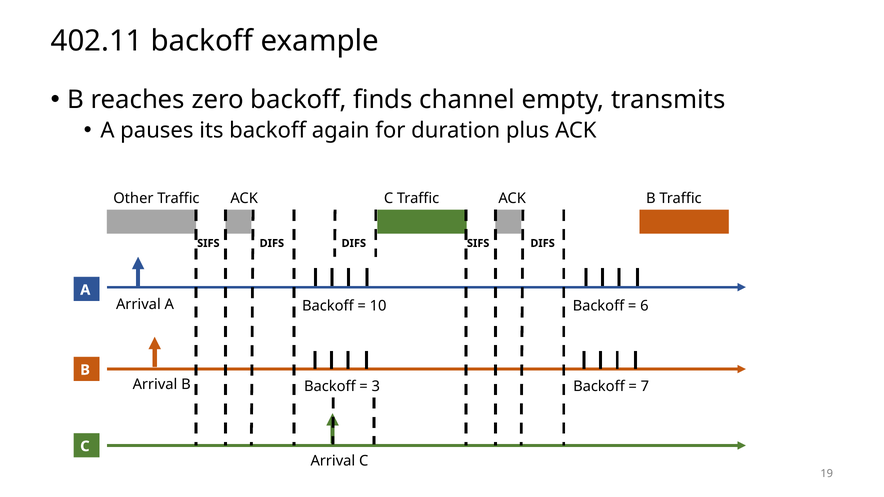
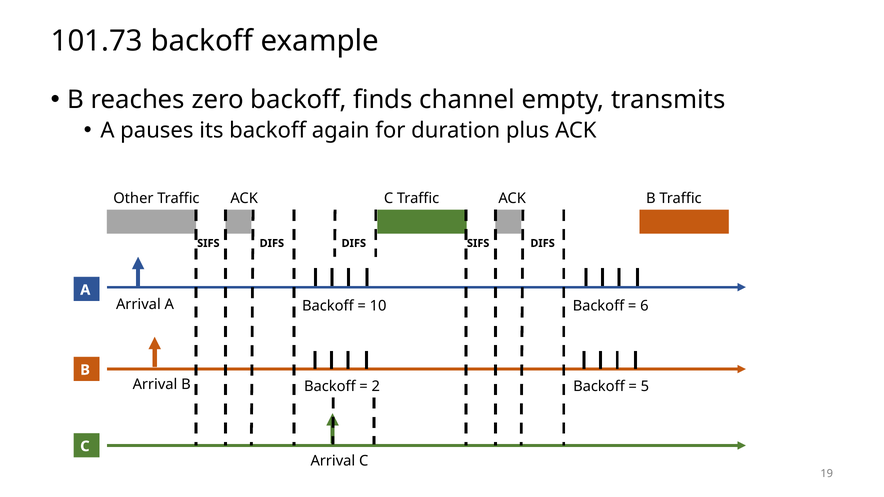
402.11: 402.11 -> 101.73
3: 3 -> 2
7: 7 -> 5
